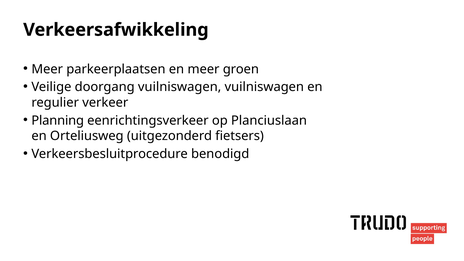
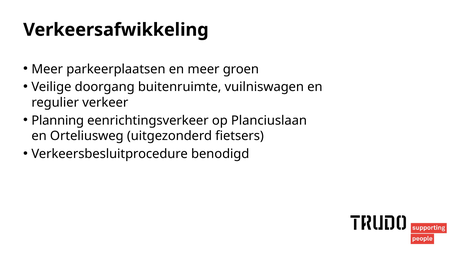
doorgang vuilniswagen: vuilniswagen -> buitenruimte
